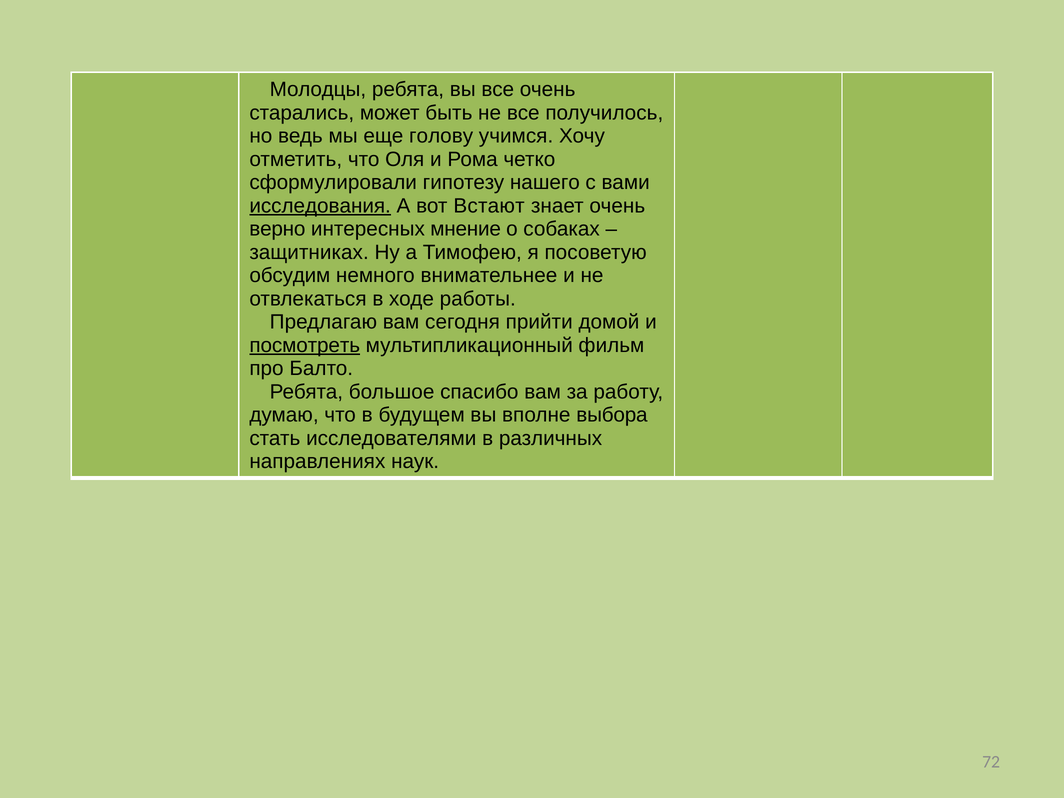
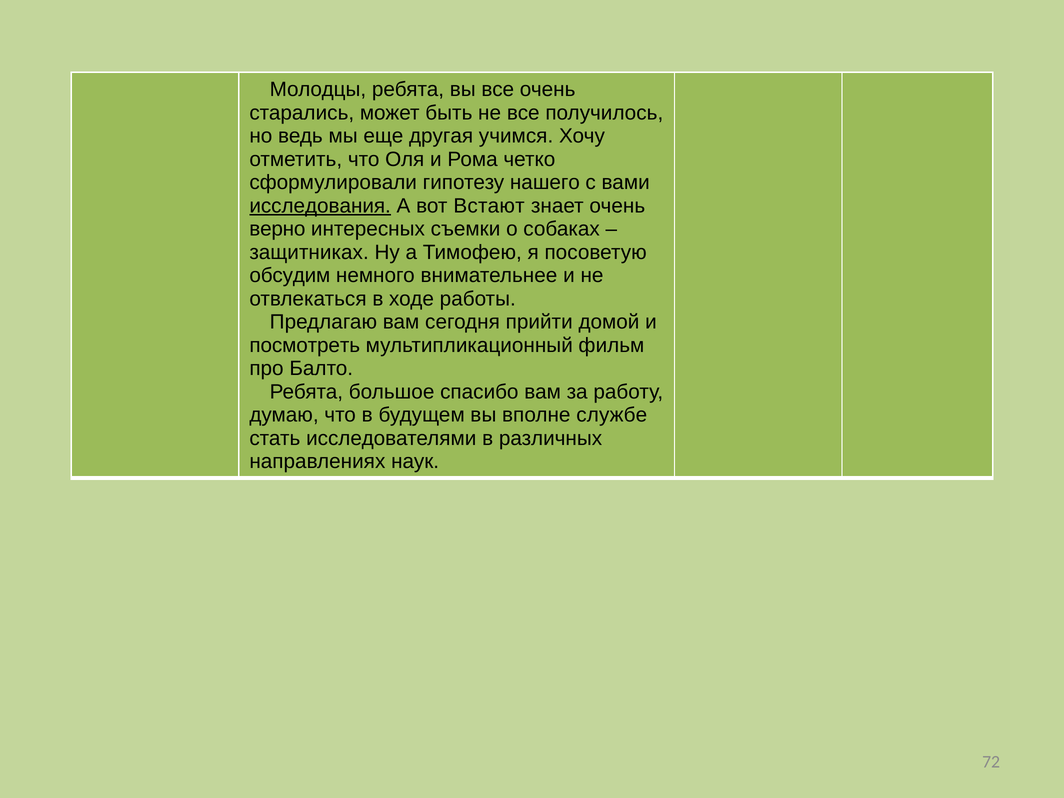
голову: голову -> другая
мнение: мнение -> съемки
посмотреть underline: present -> none
выбора: выбора -> службе
